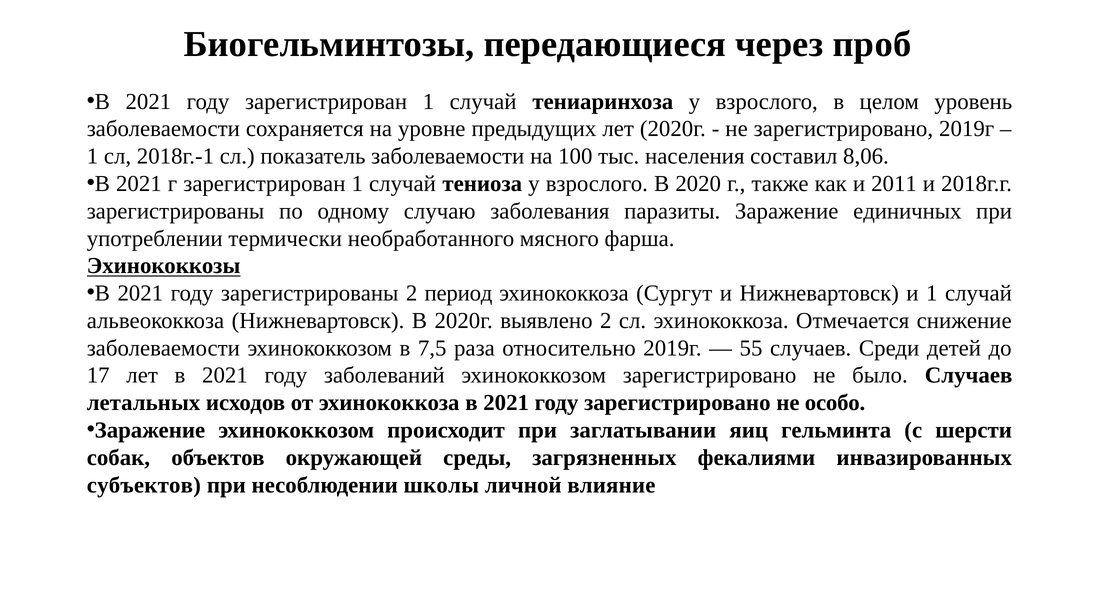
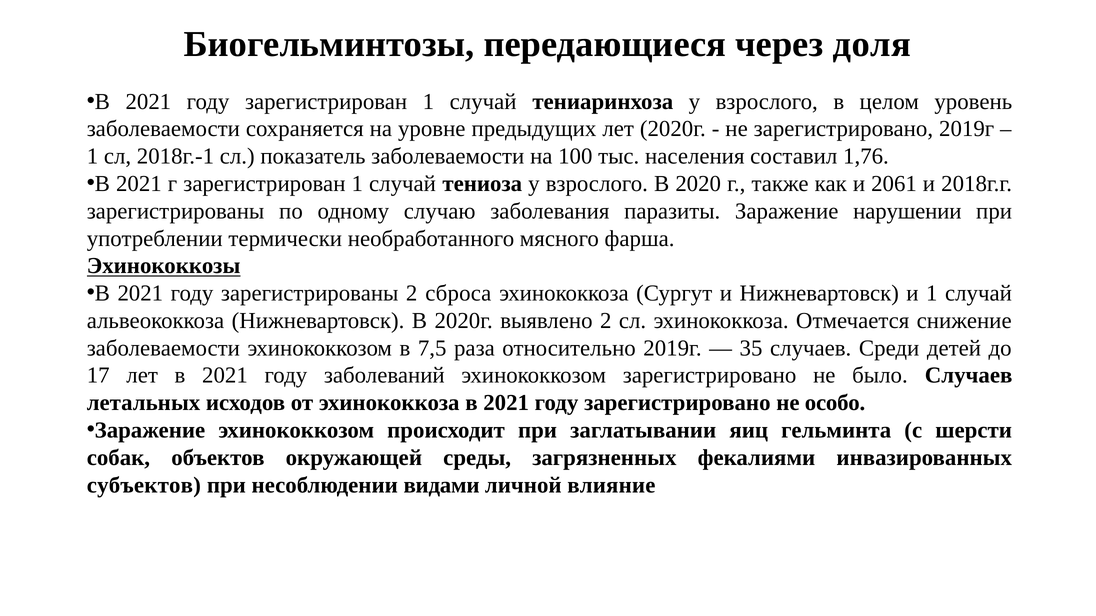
проб: проб -> доля
8,06: 8,06 -> 1,76
2011: 2011 -> 2061
единичных: единичных -> нарушении
период: период -> сброса
55: 55 -> 35
школы: школы -> видами
